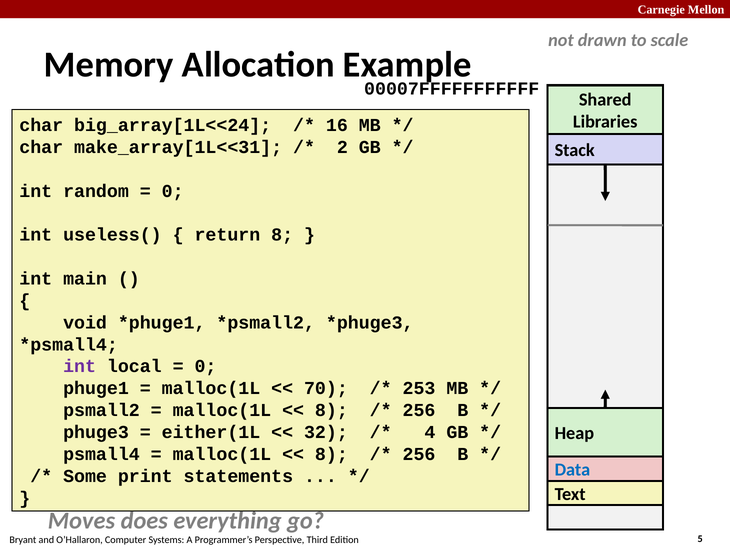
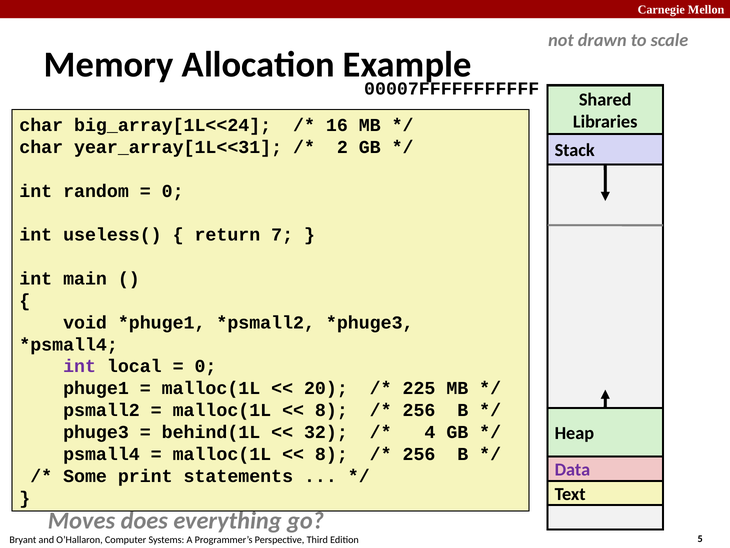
make_array[1L<<31: make_array[1L<<31 -> year_array[1L<<31
return 8: 8 -> 7
70: 70 -> 20
253: 253 -> 225
either(1L: either(1L -> behind(1L
Data colour: blue -> purple
